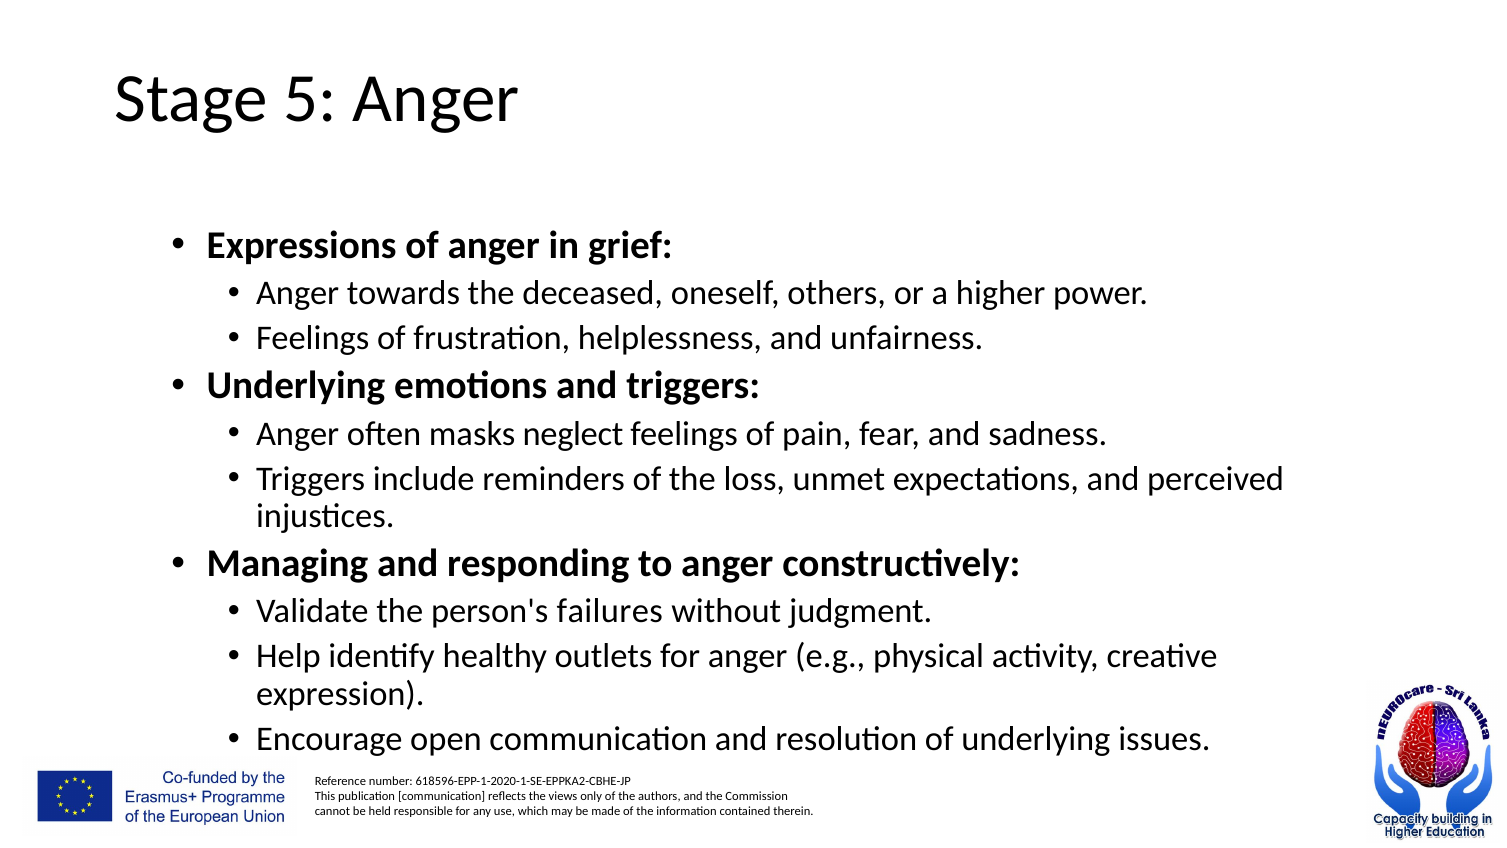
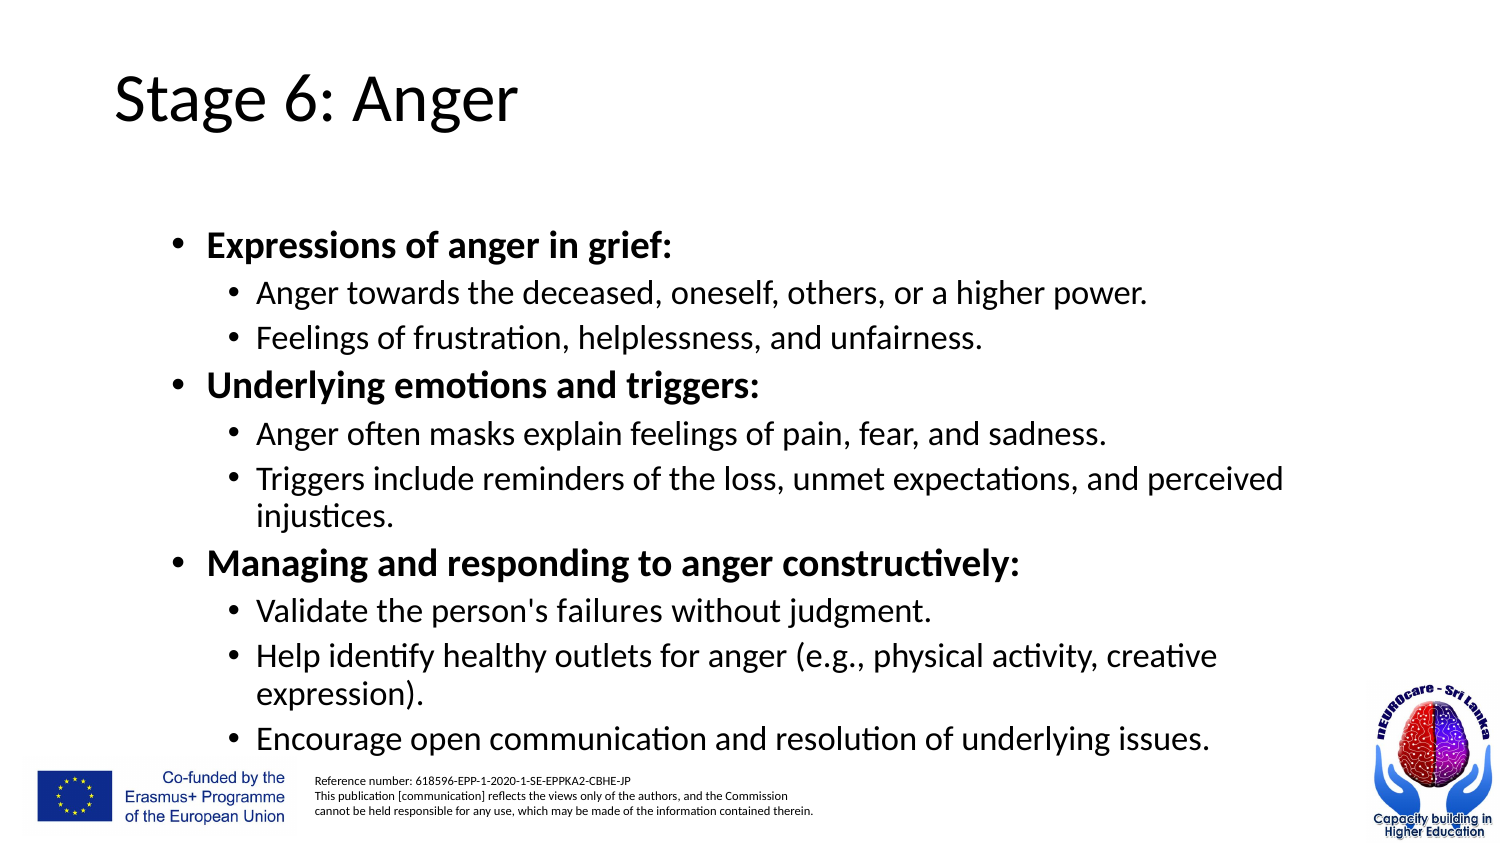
5: 5 -> 6
neglect: neglect -> explain
